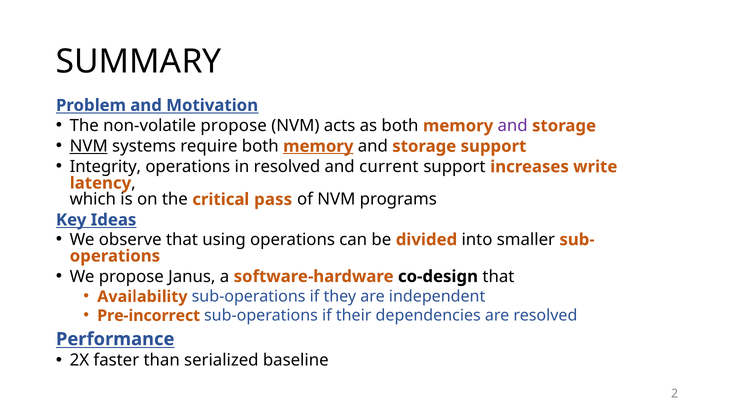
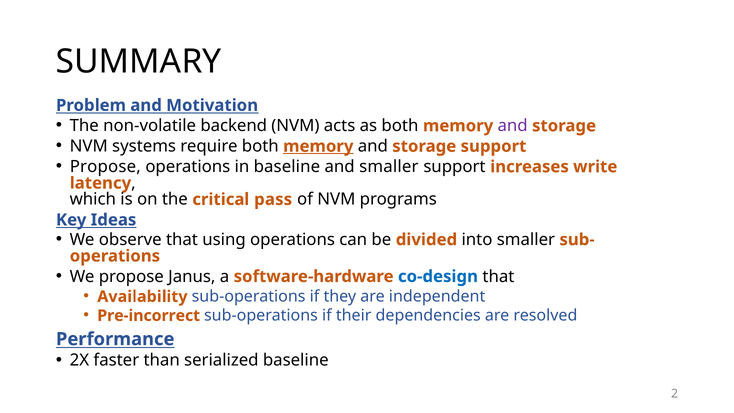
non-volatile propose: propose -> backend
NVM at (89, 146) underline: present -> none
Integrity at (105, 167): Integrity -> Propose
in resolved: resolved -> baseline
and current: current -> smaller
co-design colour: black -> blue
